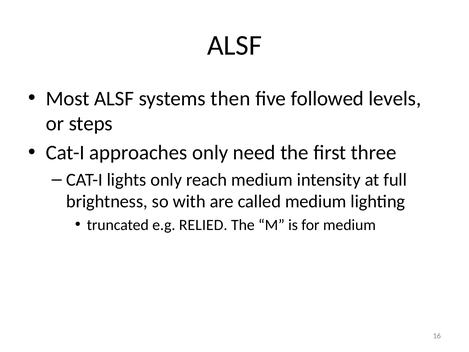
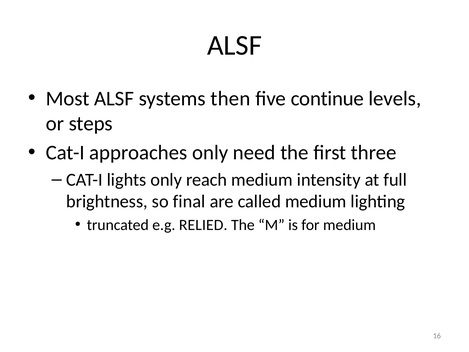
followed: followed -> continue
with: with -> final
